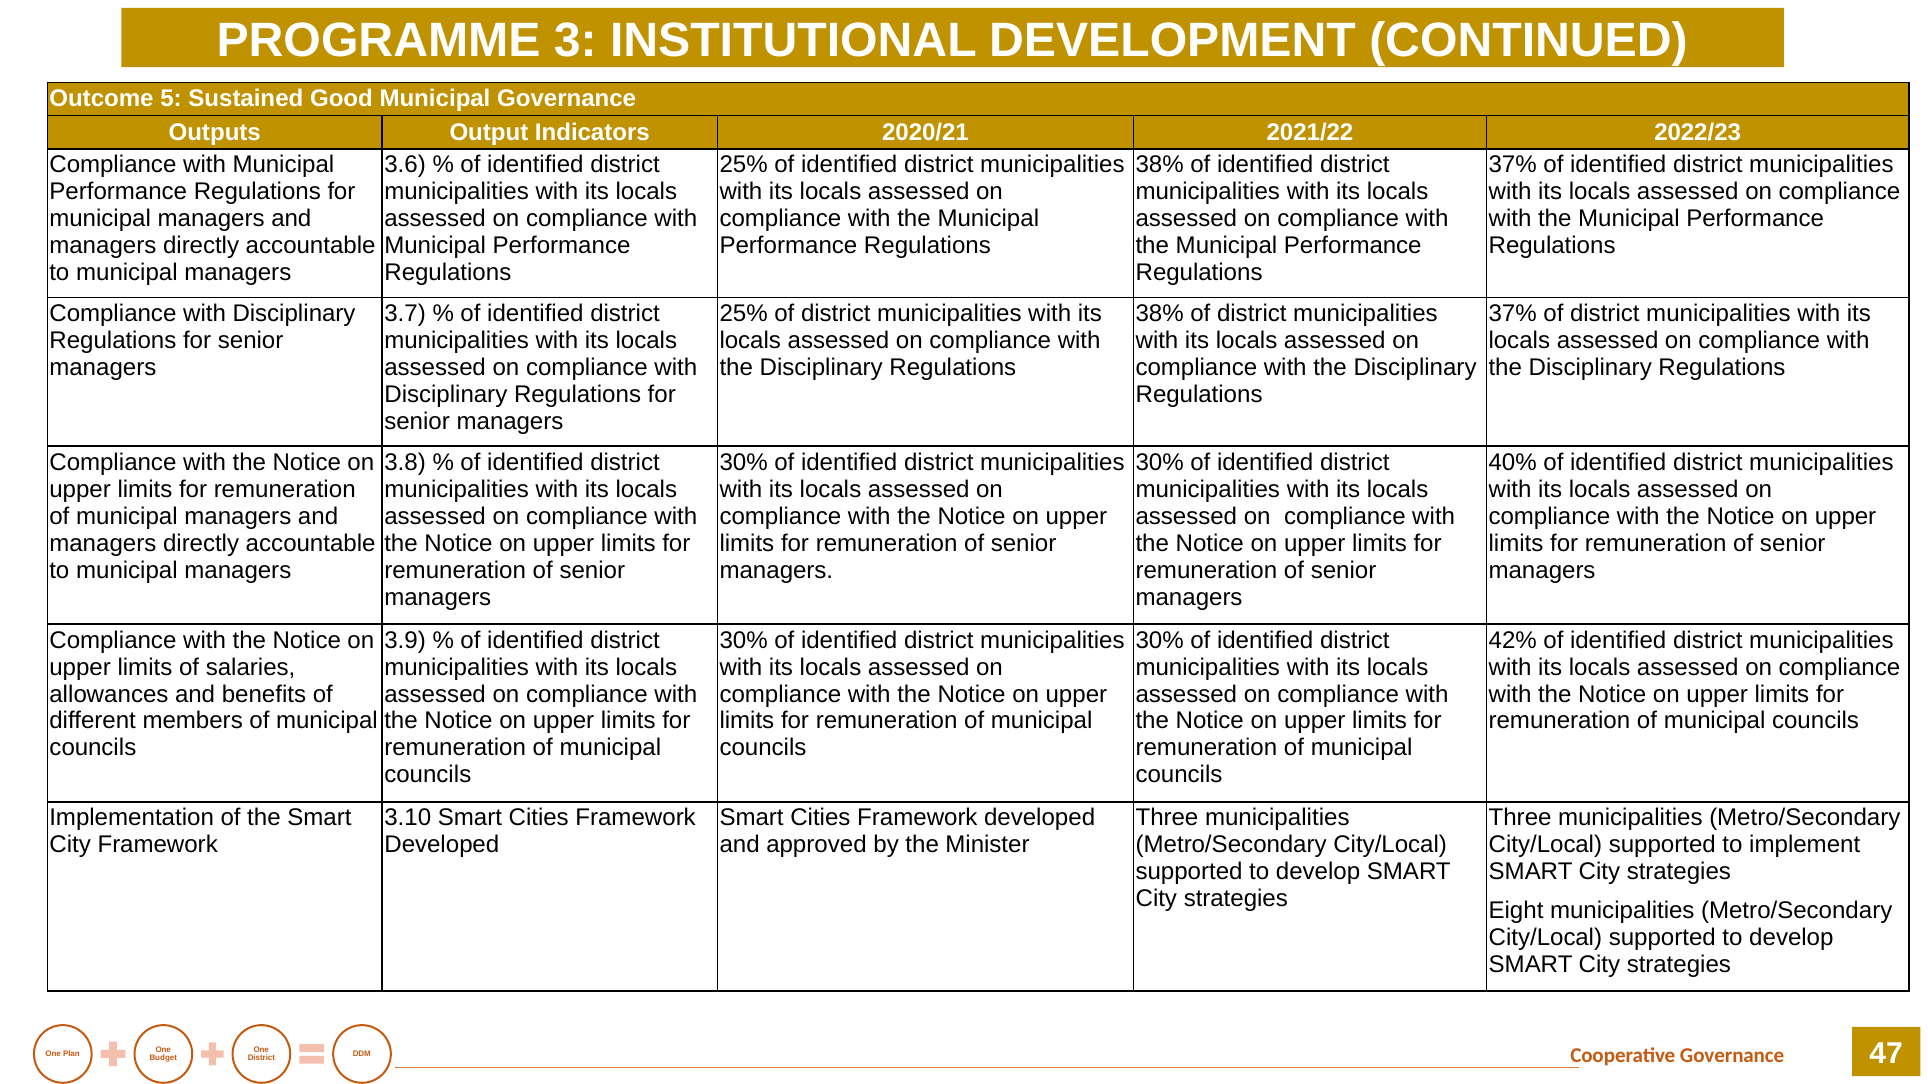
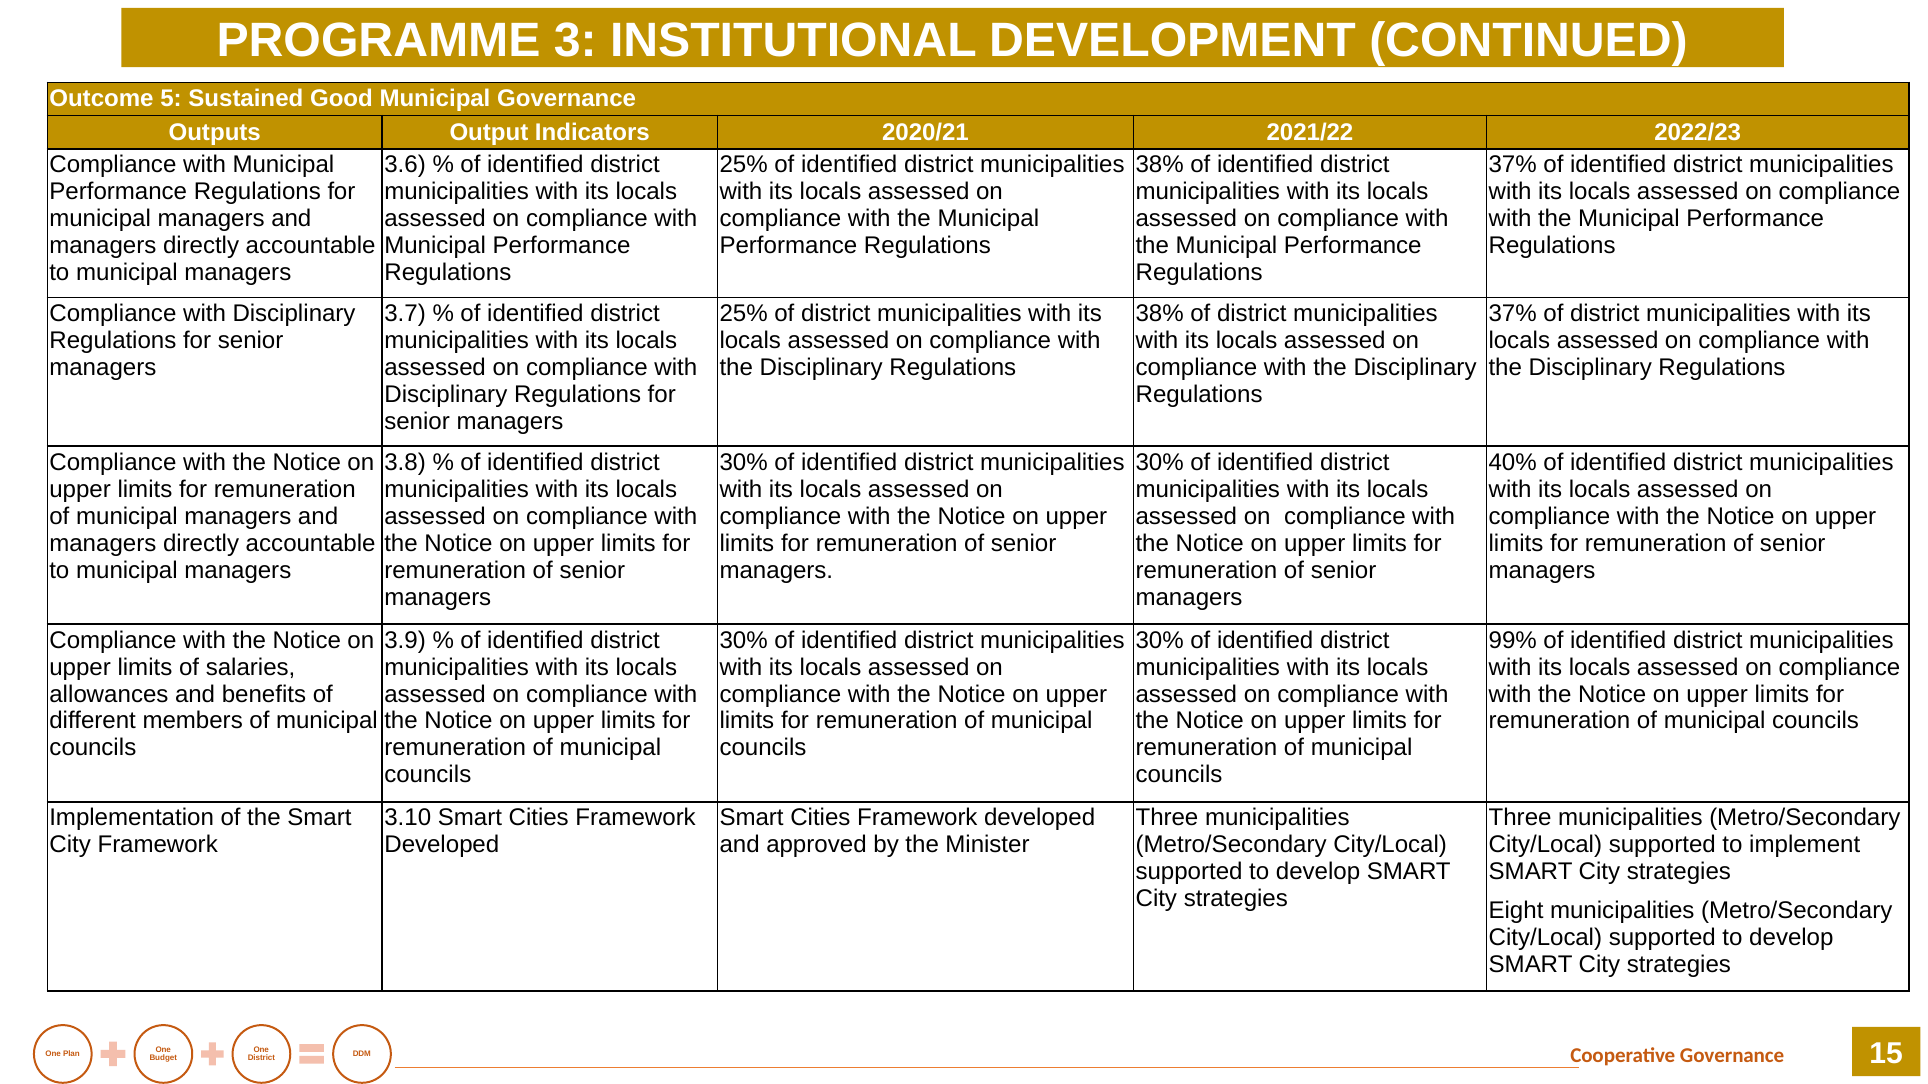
42%: 42% -> 99%
47: 47 -> 15
